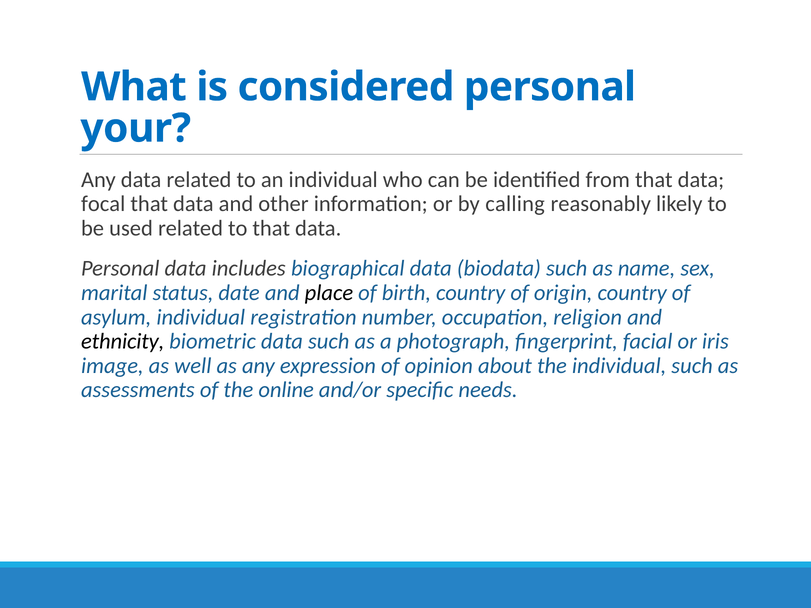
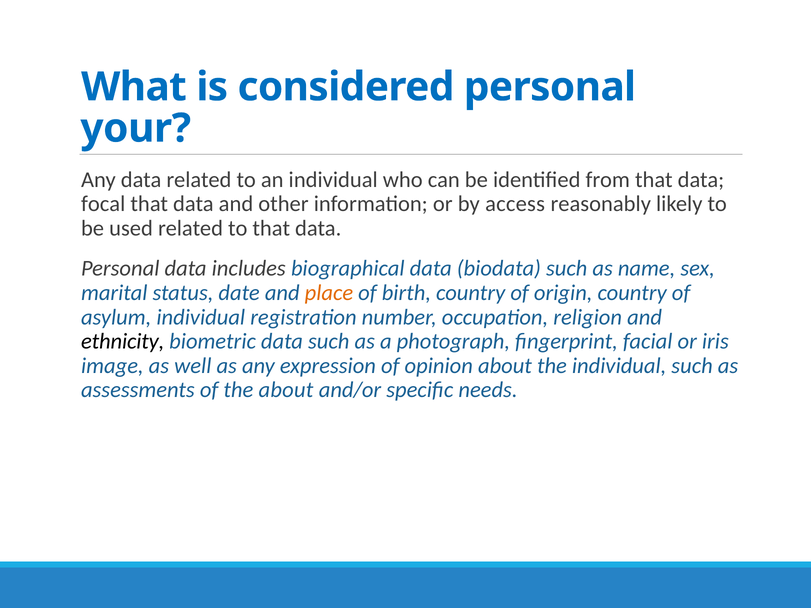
calling: calling -> access
place colour: black -> orange
the online: online -> about
